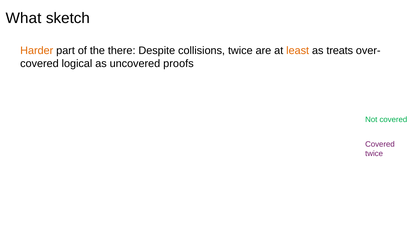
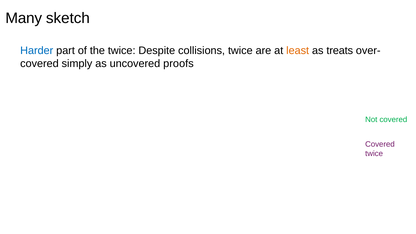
What: What -> Many
Harder colour: orange -> blue
the there: there -> twice
logical: logical -> simply
